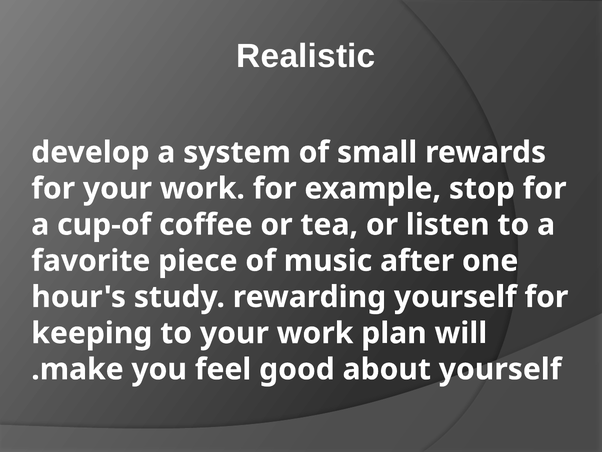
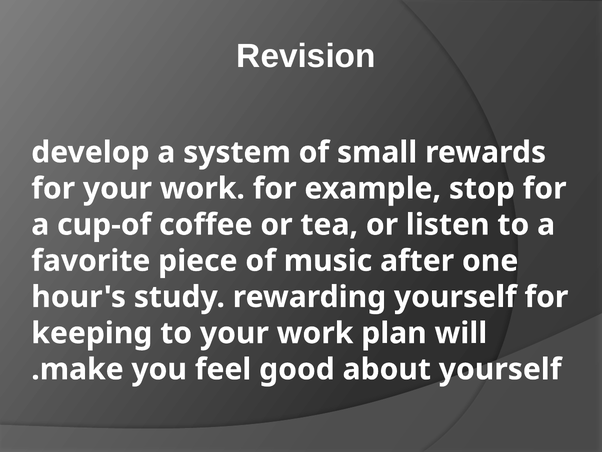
Realistic: Realistic -> Revision
